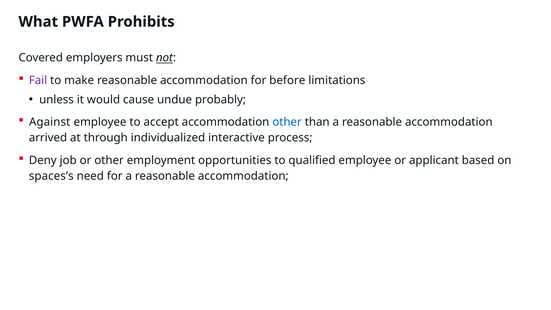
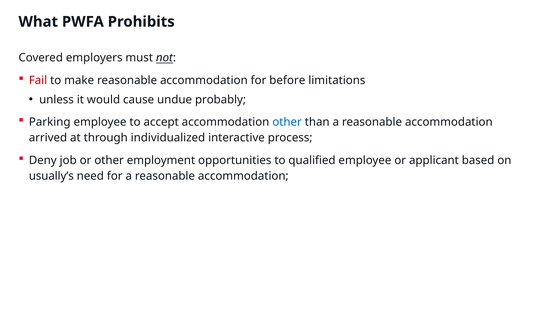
Fail colour: purple -> red
Against: Against -> Parking
spaces’s: spaces’s -> usually’s
